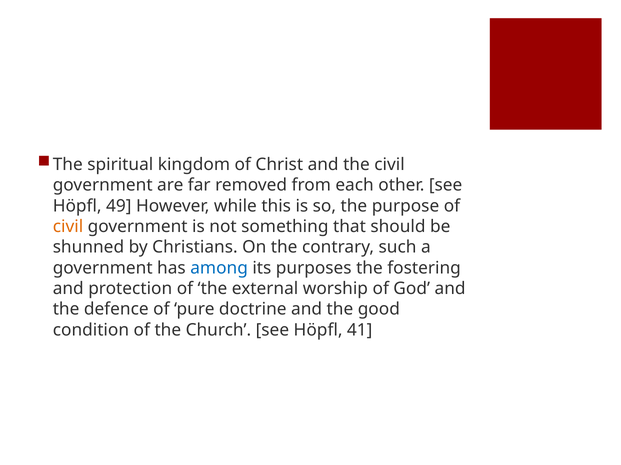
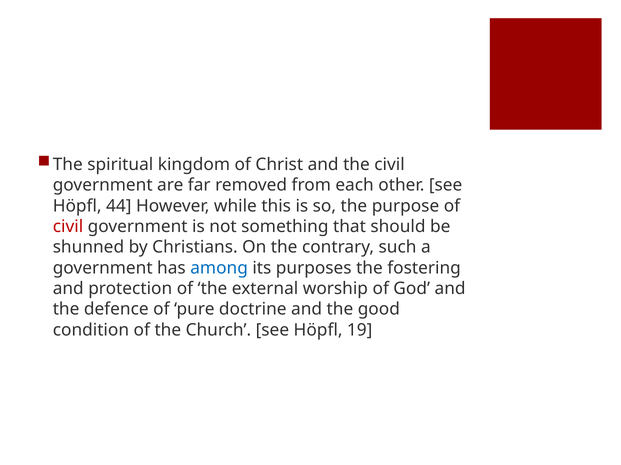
49: 49 -> 44
civil at (68, 227) colour: orange -> red
41: 41 -> 19
